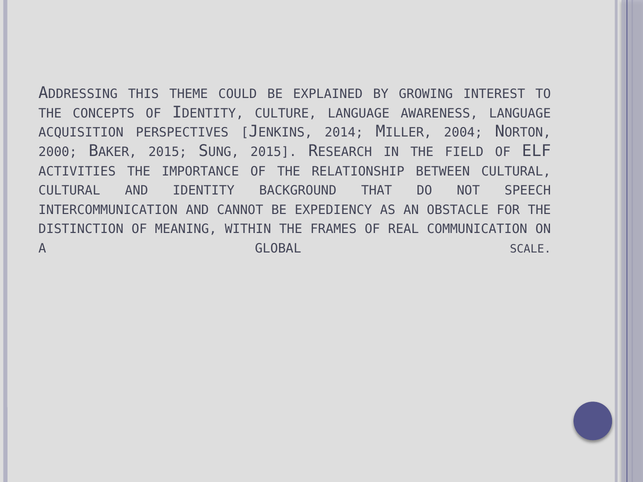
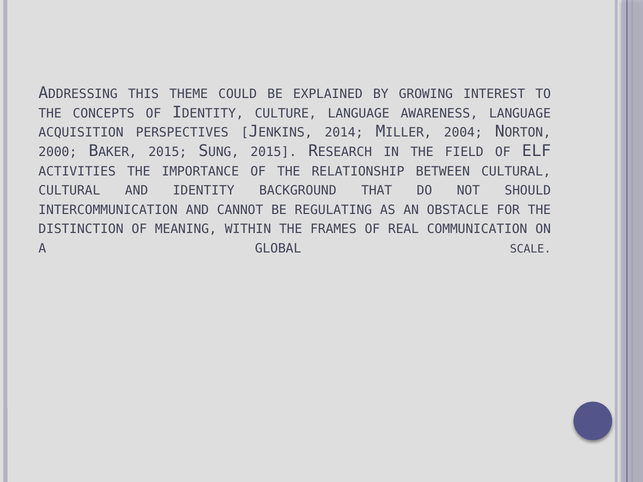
SPEECH: SPEECH -> SHOULD
EXPEDIENCY: EXPEDIENCY -> REGULATING
